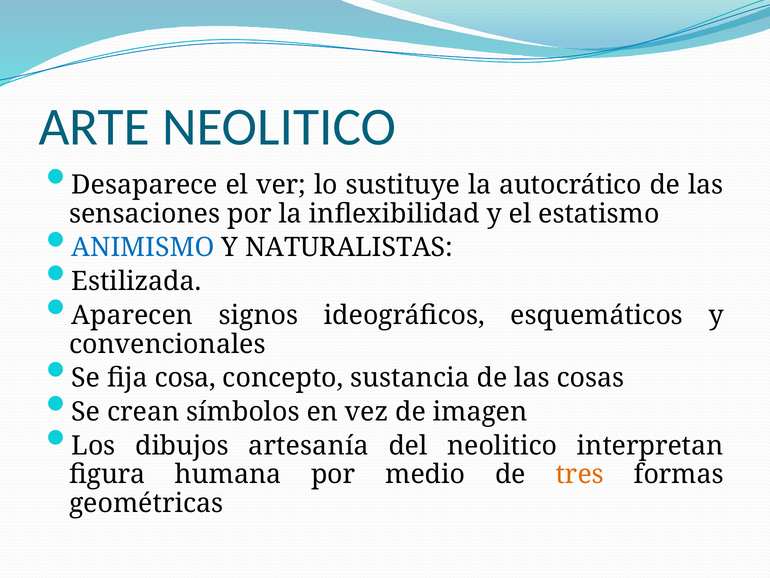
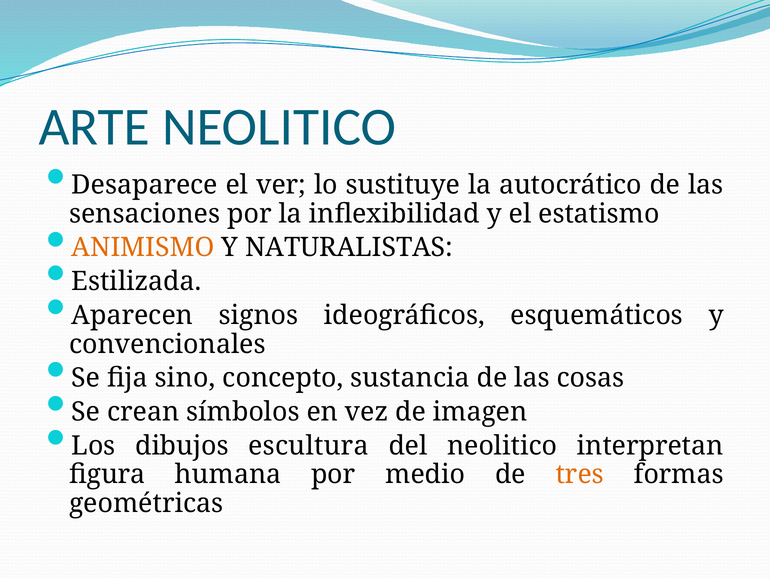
ANIMISMO colour: blue -> orange
cosa: cosa -> sino
artesanía: artesanía -> escultura
